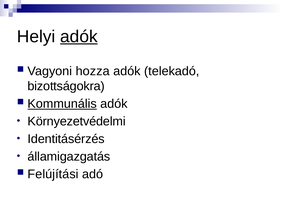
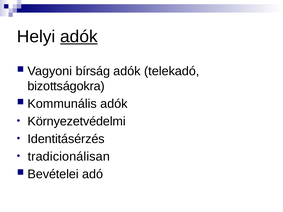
hozza: hozza -> bírság
Kommunális underline: present -> none
államigazgatás: államigazgatás -> tradicionálisan
Felújítási: Felújítási -> Bevételei
